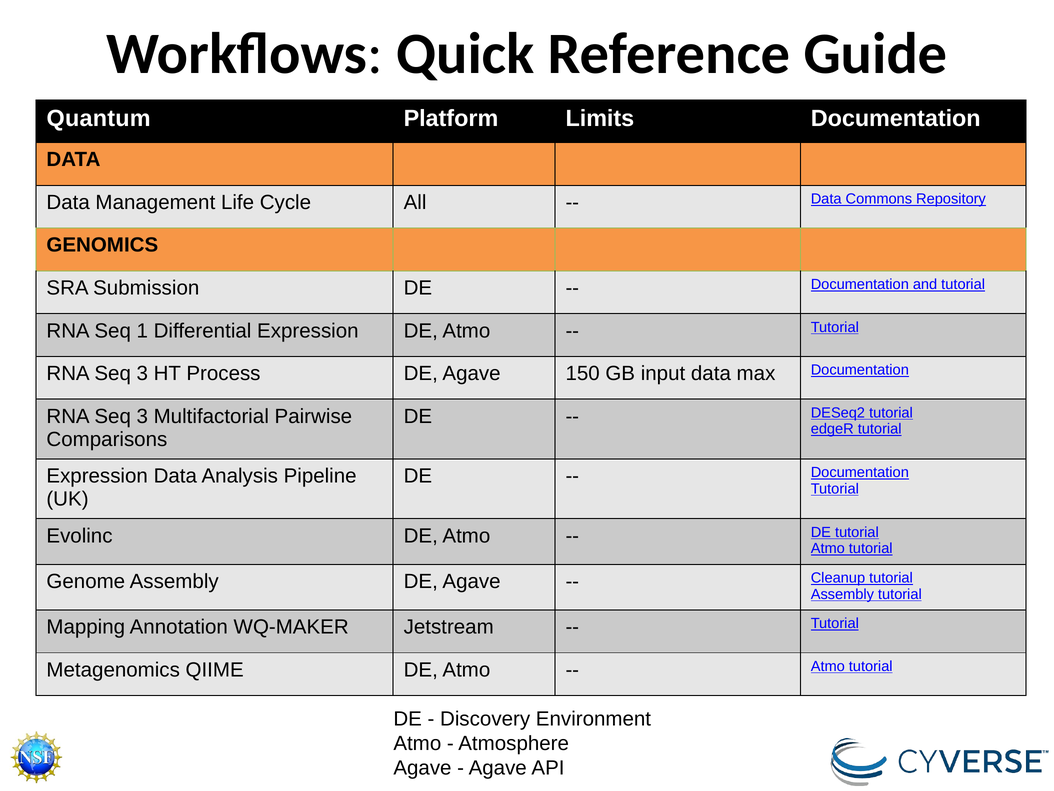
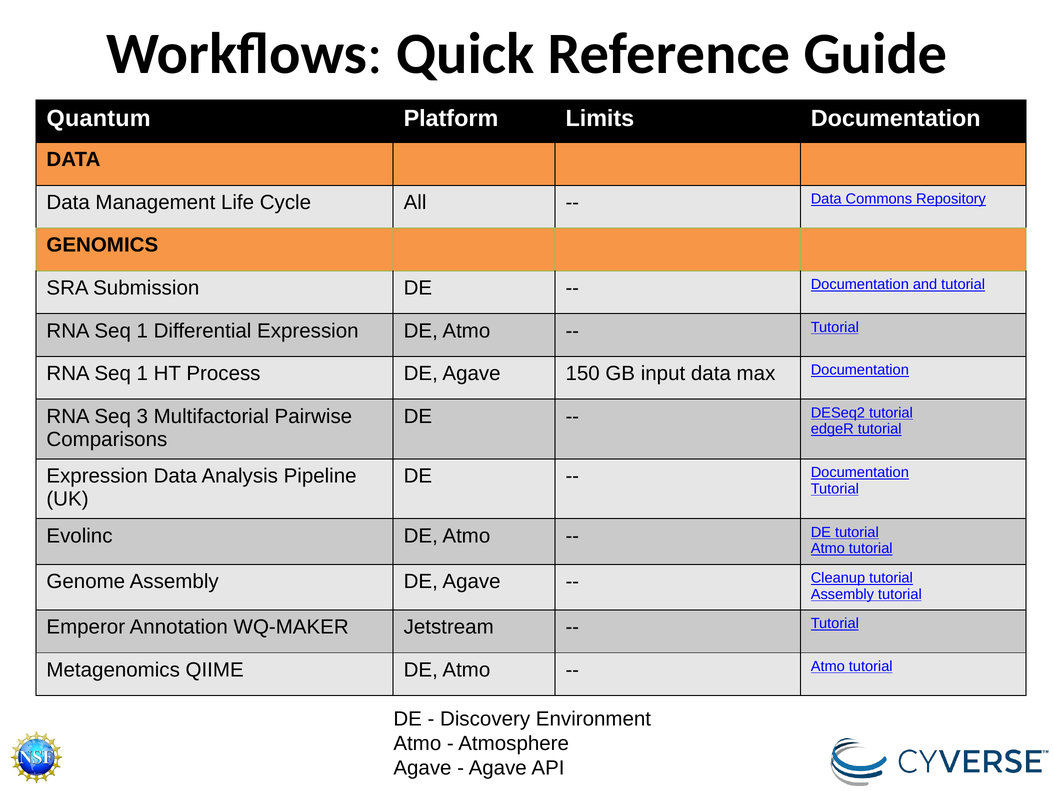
3 at (142, 373): 3 -> 1
Mapping: Mapping -> Emperor
